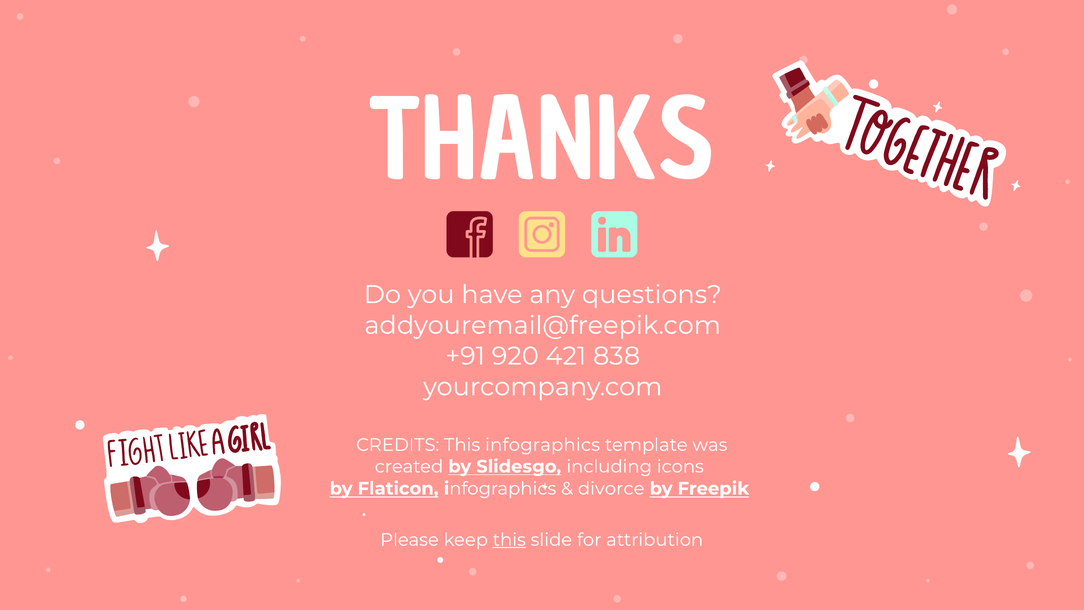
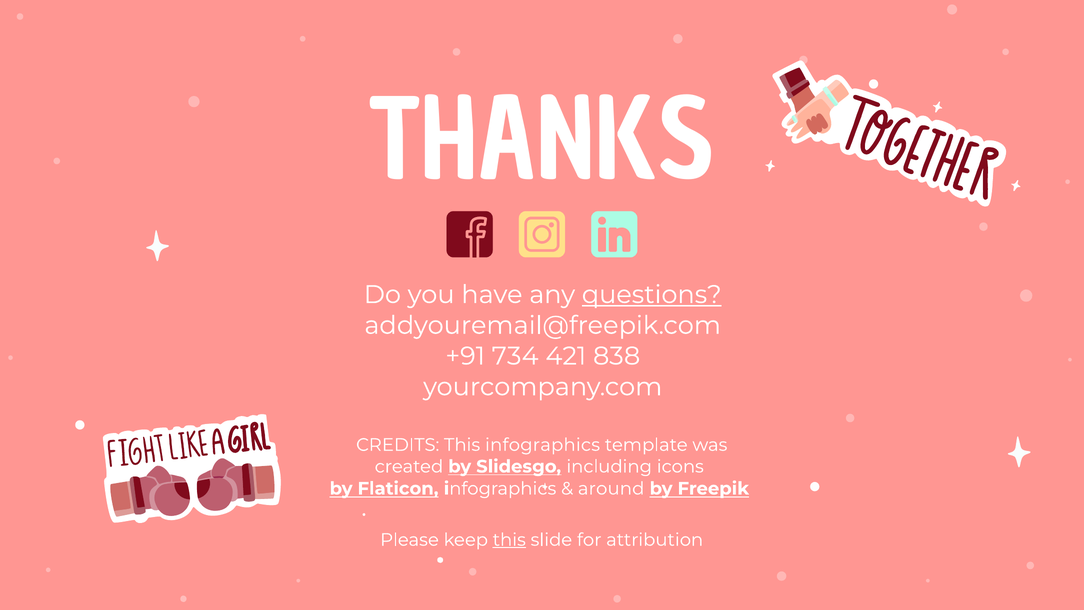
questions underline: none -> present
920: 920 -> 734
divorce: divorce -> around
